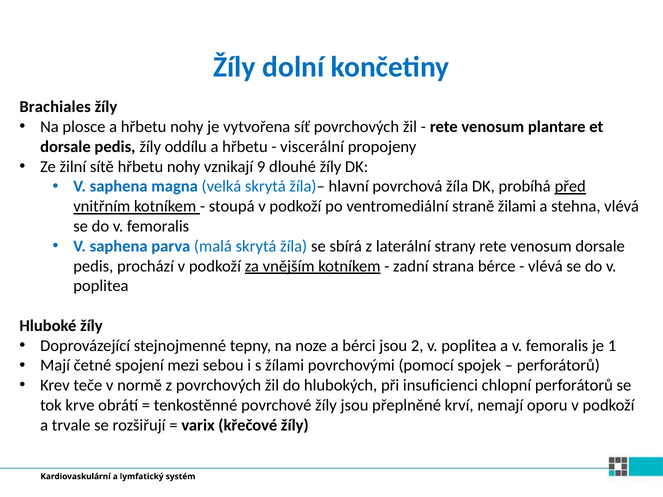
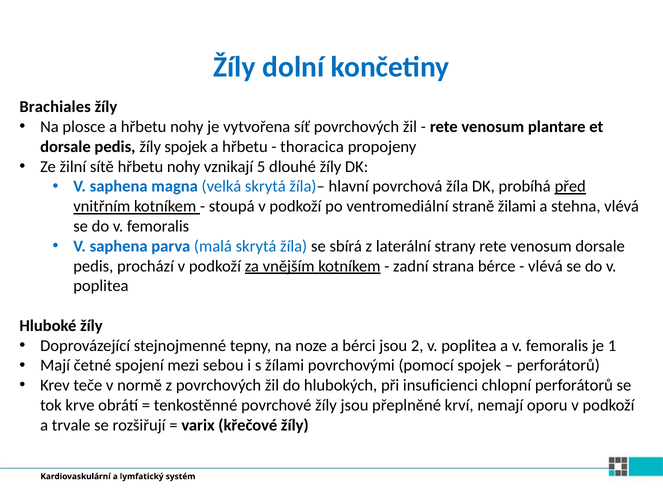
žíly oddílu: oddílu -> spojek
viscerální: viscerální -> thoracica
9: 9 -> 5
